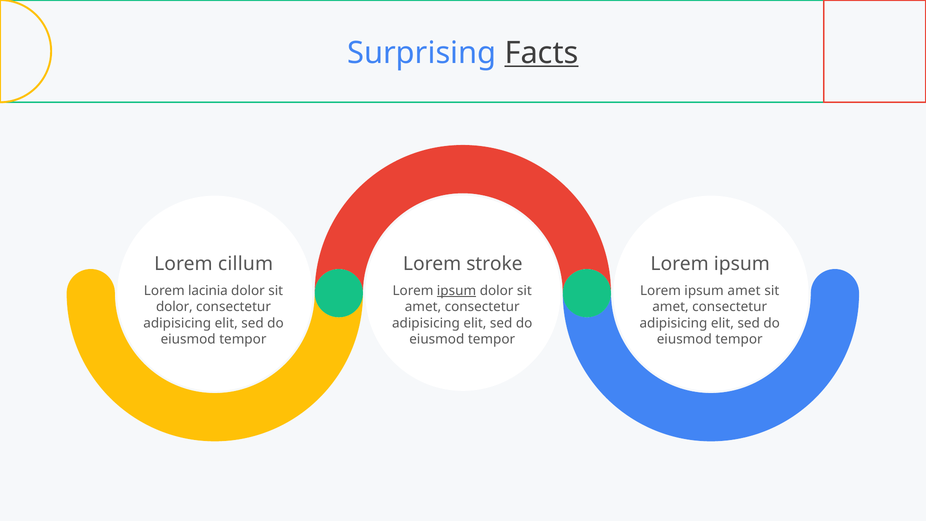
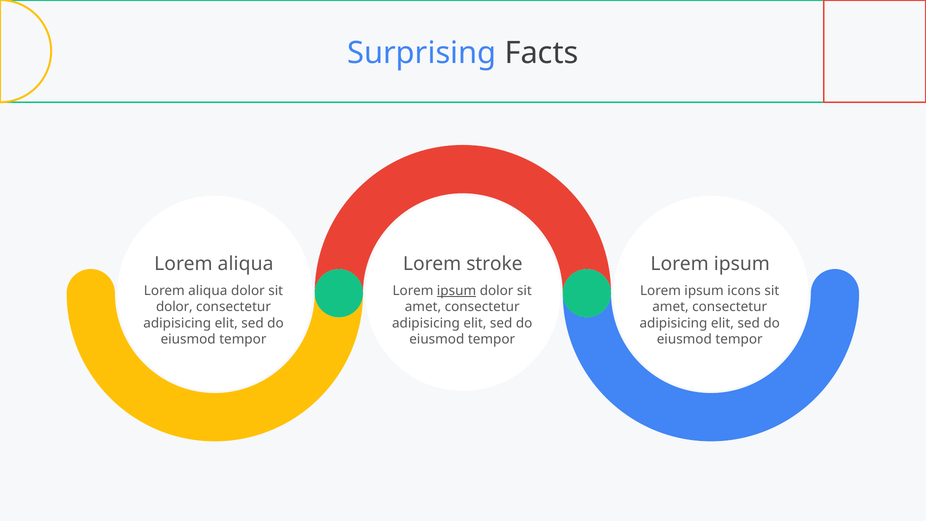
Facts underline: present -> none
cillum at (246, 264): cillum -> aliqua
lacinia at (208, 291): lacinia -> aliqua
ipsum amet: amet -> icons
